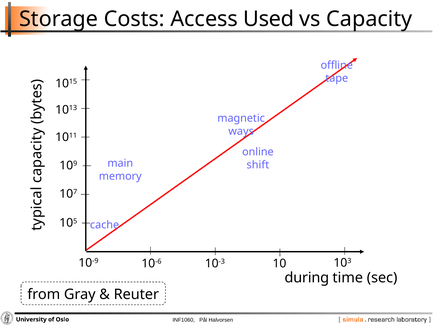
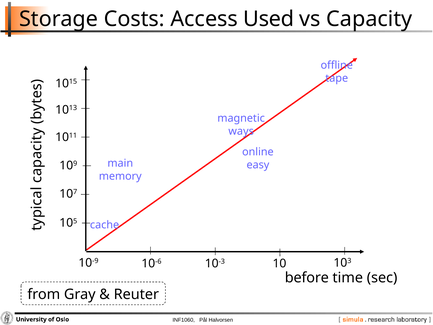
shift: shift -> easy
during: during -> before
